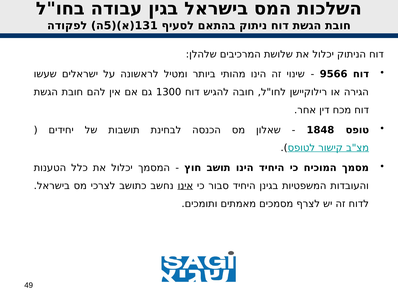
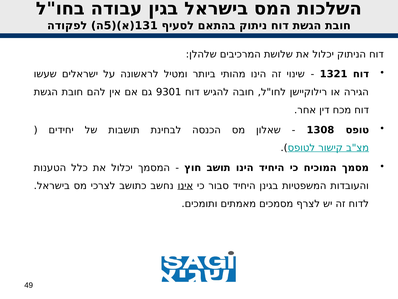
9566: 9566 -> 1321
1300: 1300 -> 9301
1848: 1848 -> 1308
